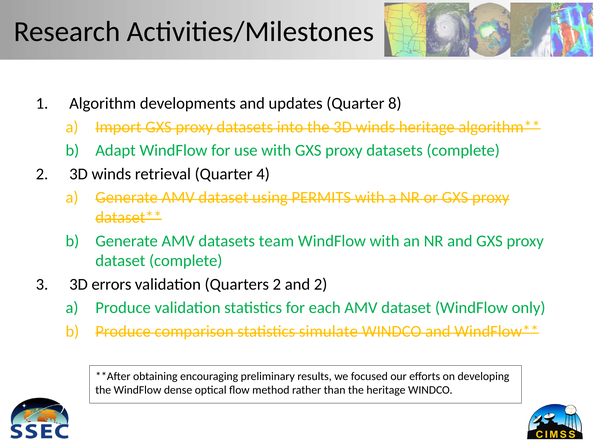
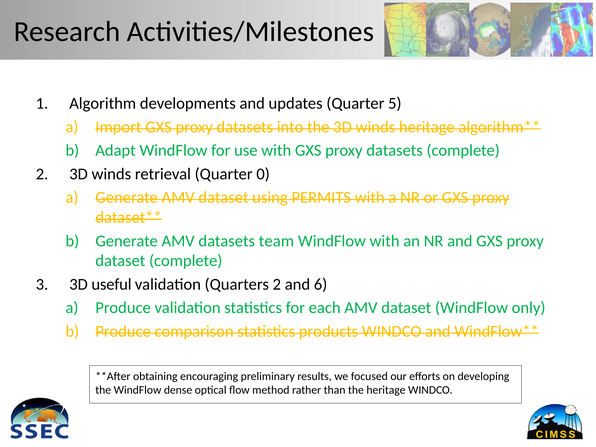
8: 8 -> 5
4: 4 -> 0
errors: errors -> useful
and 2: 2 -> 6
simulate: simulate -> products
